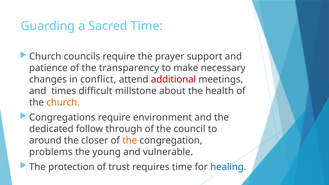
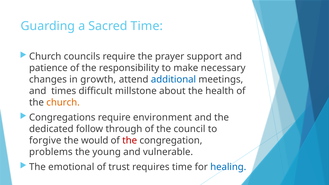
transparency: transparency -> responsibility
conflict: conflict -> growth
additional colour: red -> blue
around: around -> forgive
closer: closer -> would
the at (130, 141) colour: orange -> red
protection: protection -> emotional
